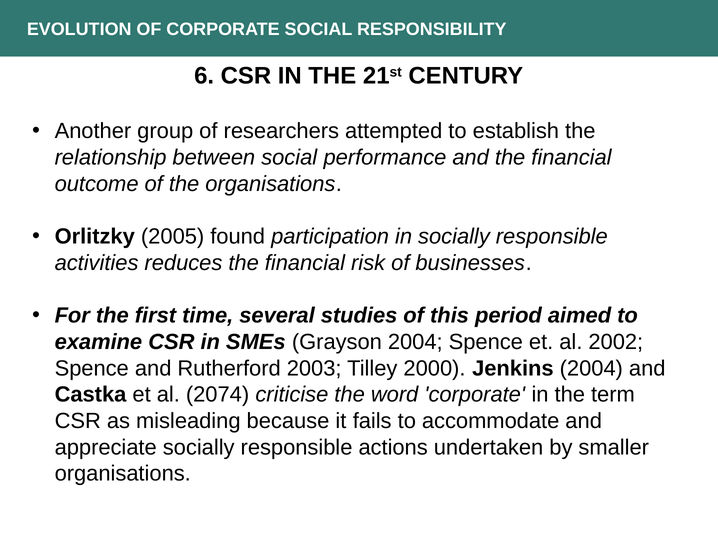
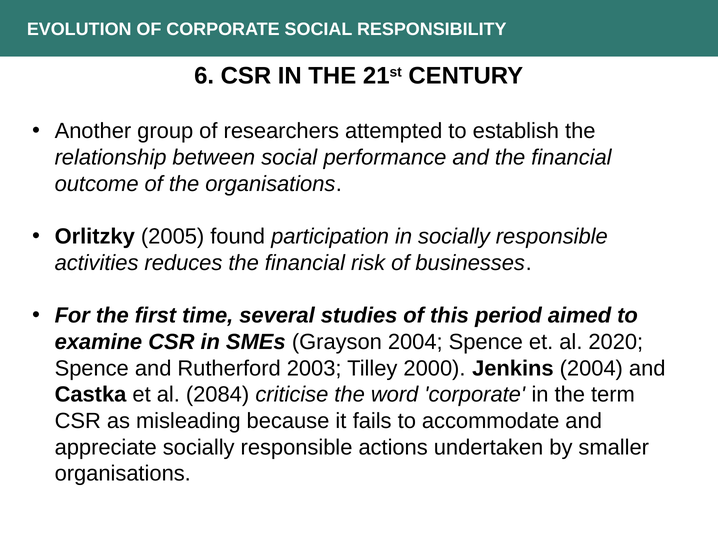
2002: 2002 -> 2020
2074: 2074 -> 2084
